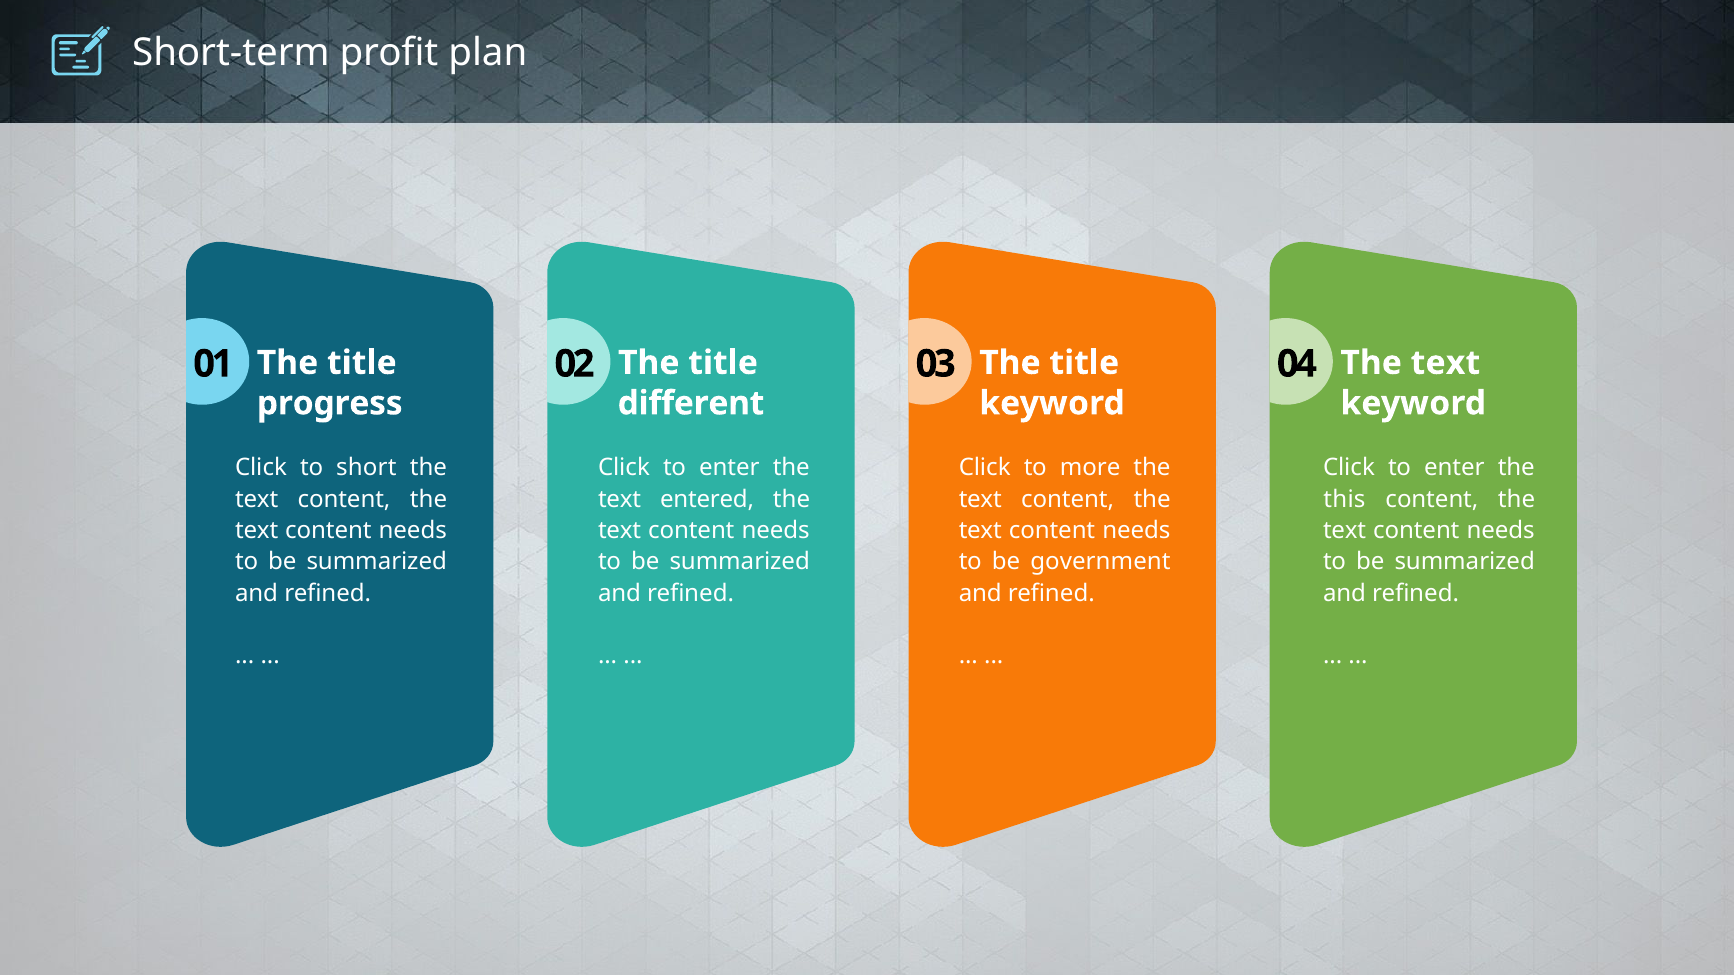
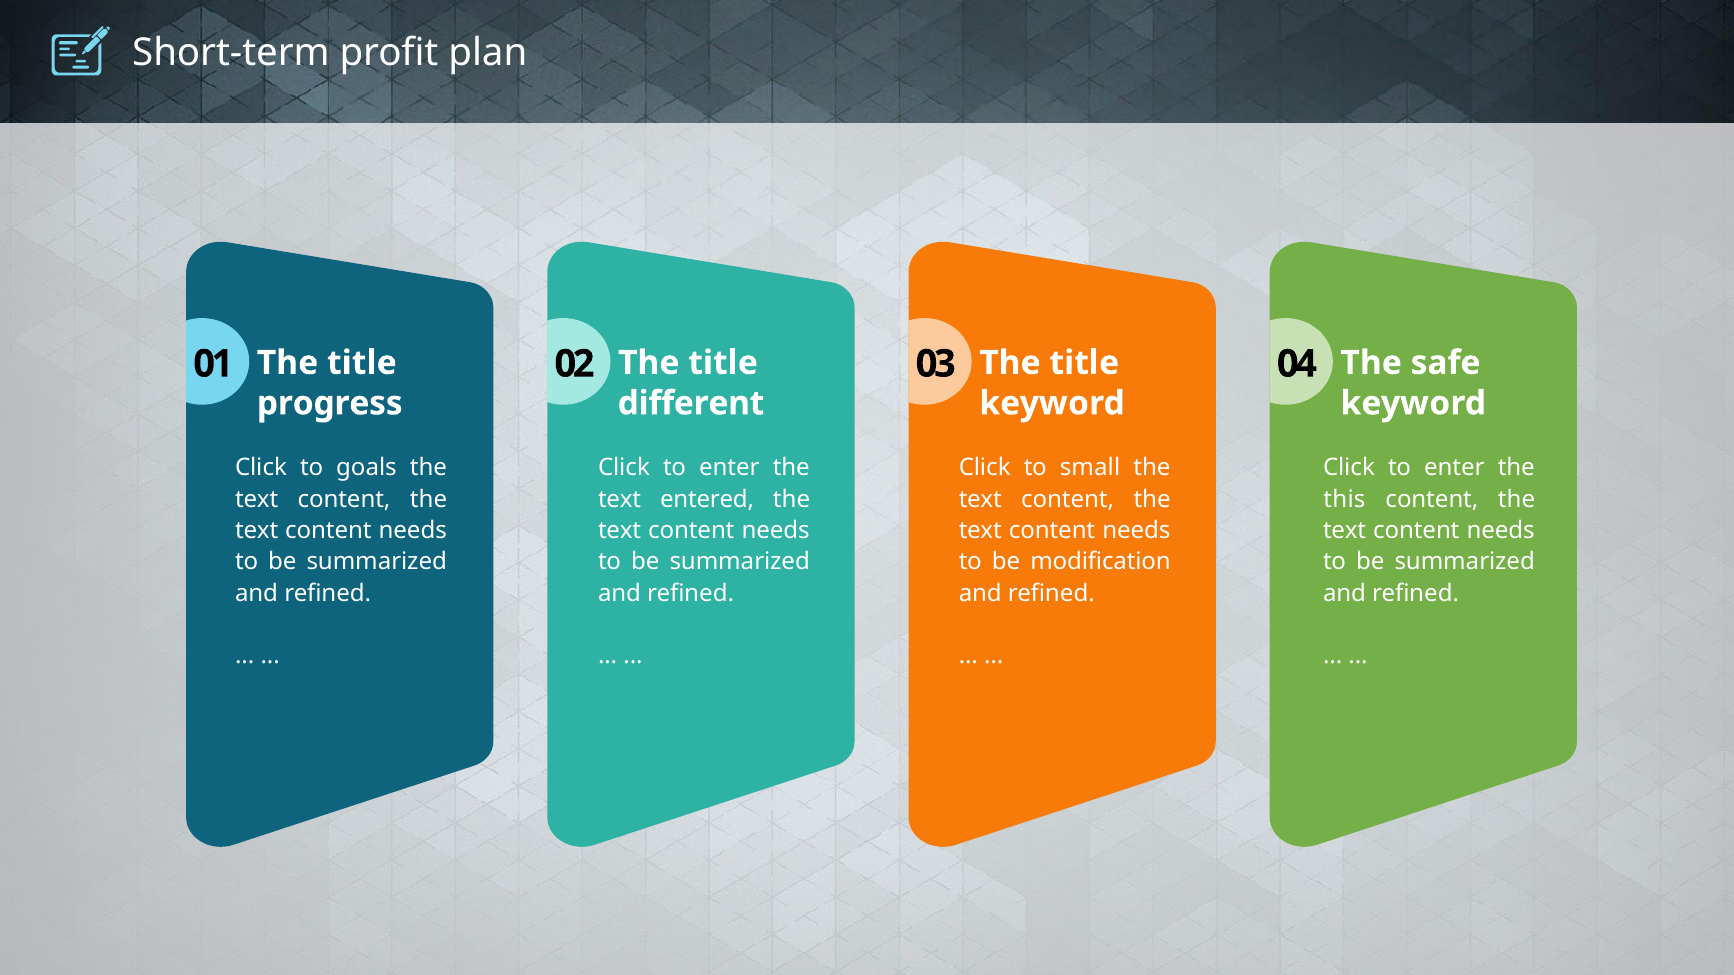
text at (1445, 363): text -> safe
short: short -> goals
more: more -> small
government: government -> modification
